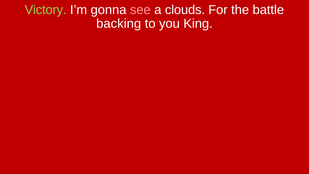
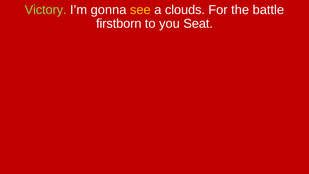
see colour: pink -> yellow
backing: backing -> firstborn
King: King -> Seat
